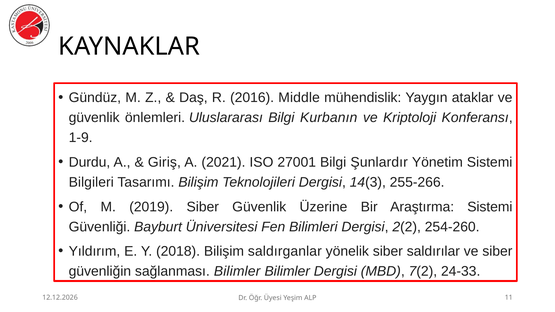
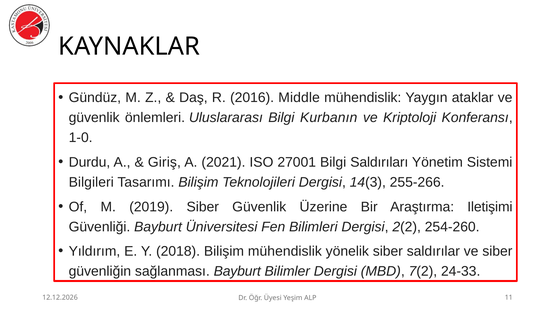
1-9: 1-9 -> 1-0
Şunlardır: Şunlardır -> Saldırıları
Araştırma Sistemi: Sistemi -> Iletişimi
Bilişim saldırganlar: saldırganlar -> mühendislik
sağlanması Bilimler: Bilimler -> Bayburt
